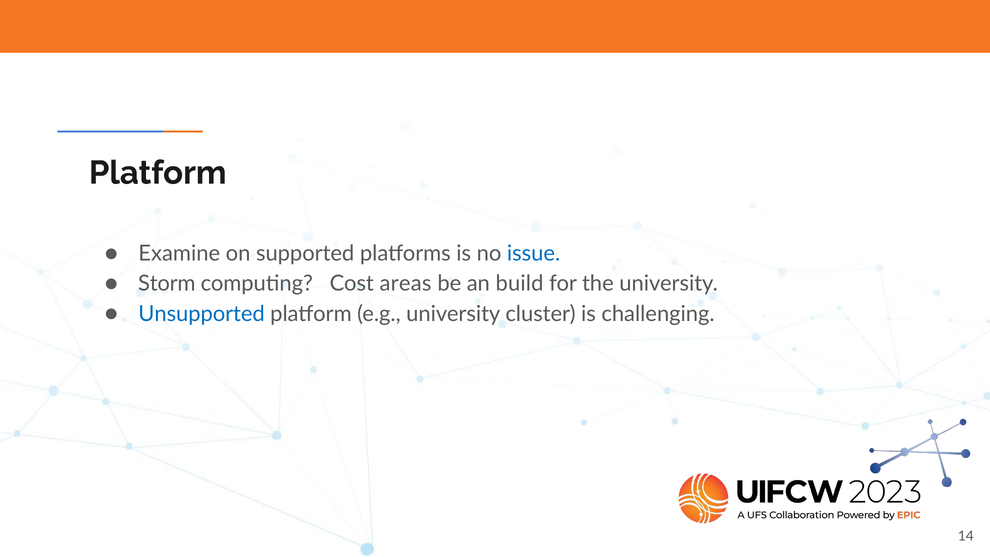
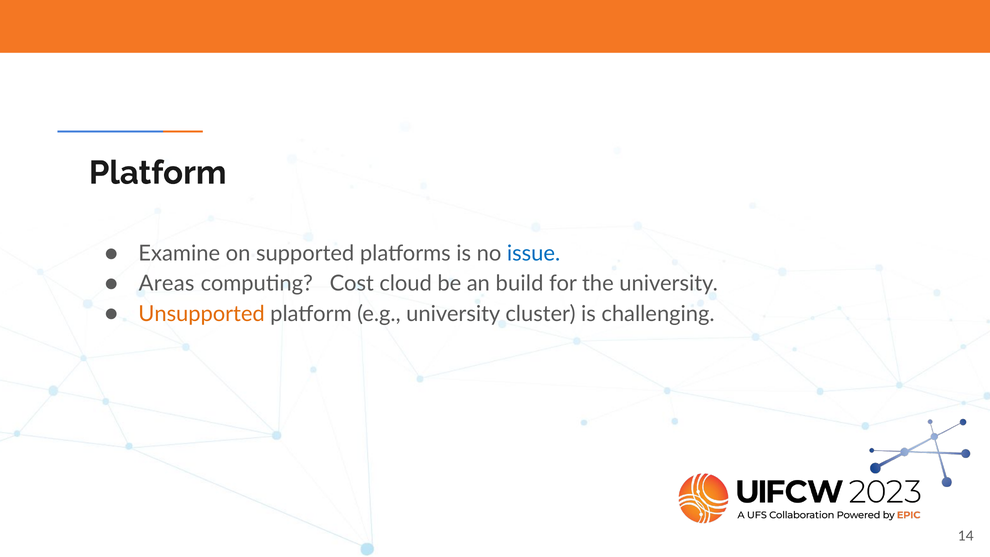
Storm: Storm -> Areas
areas: areas -> cloud
Unsupported colour: blue -> orange
